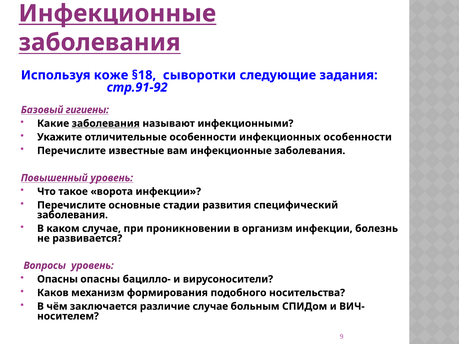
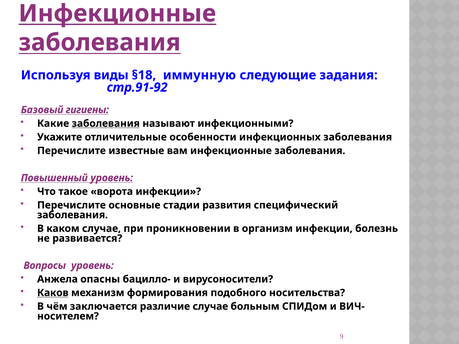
коже: коже -> виды
сыворотки: сыворотки -> иммунную
инфекционных особенности: особенности -> заболевания
Опасны at (57, 279): Опасны -> Анжела
Каков underline: none -> present
